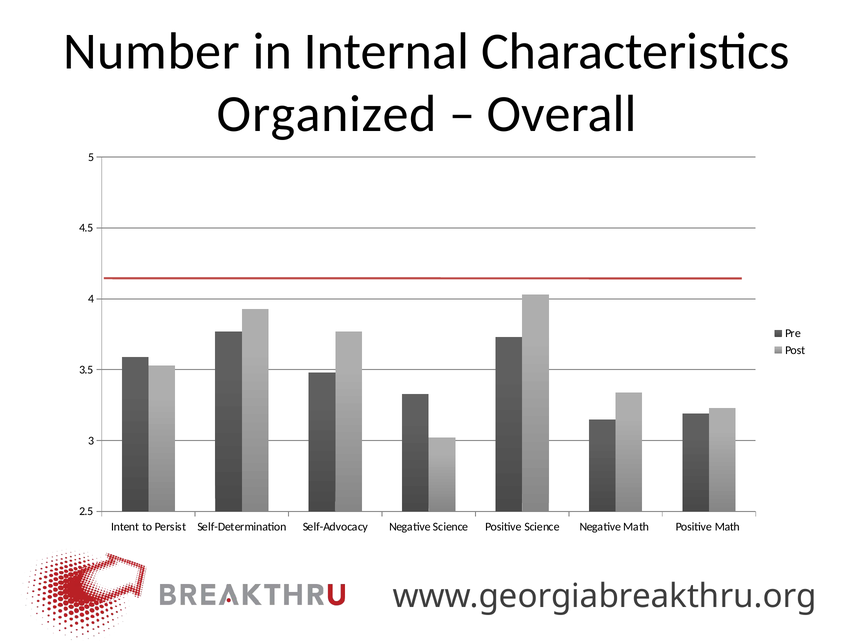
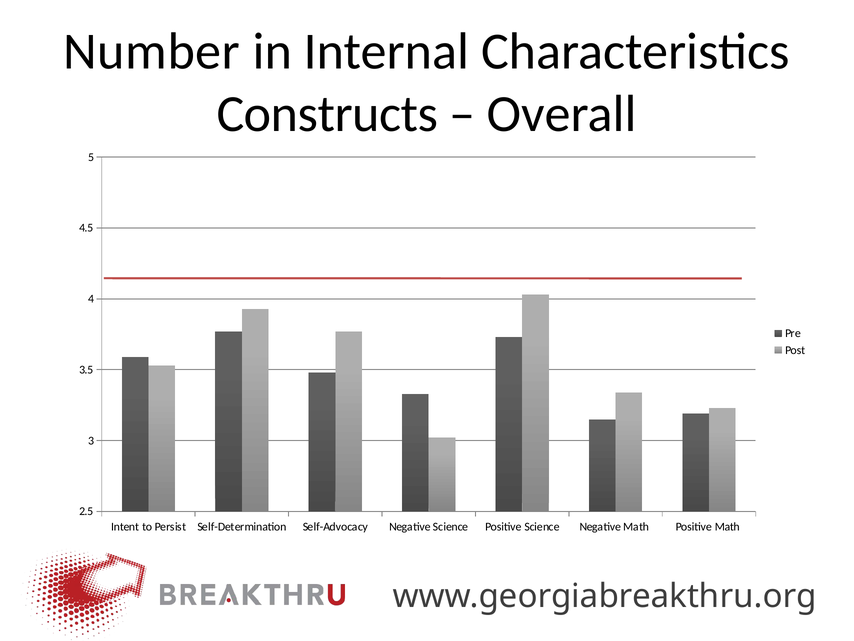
Organized: Organized -> Constructs
